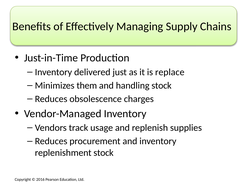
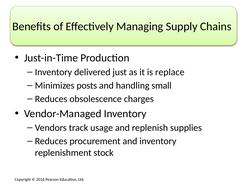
them: them -> posts
handling stock: stock -> small
